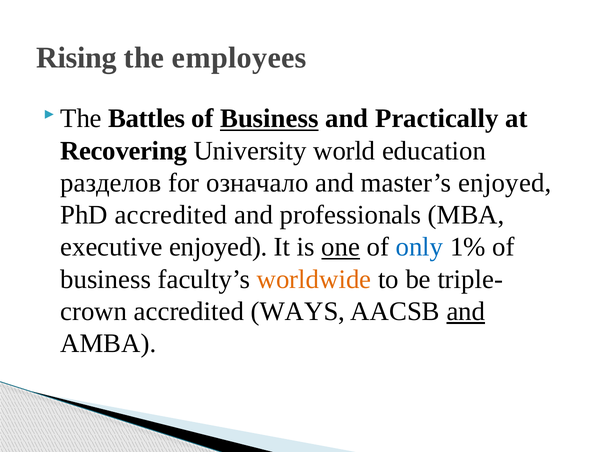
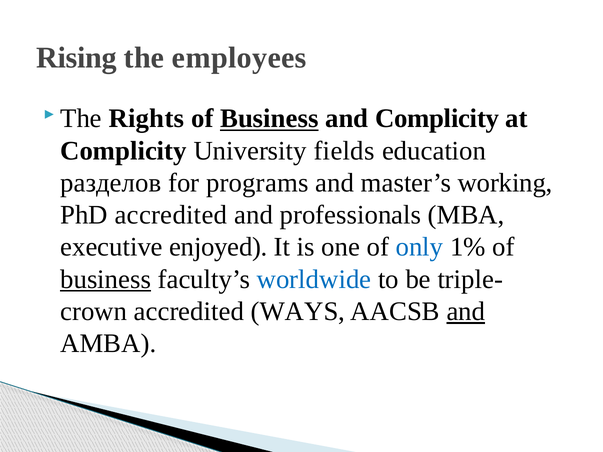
Battles: Battles -> Rights
and Practically: Practically -> Complicity
Recovering at (124, 151): Recovering -> Complicity
world: world -> fields
означало: означало -> programs
master’s enjoyed: enjoyed -> working
one underline: present -> none
business at (106, 279) underline: none -> present
worldwide colour: orange -> blue
